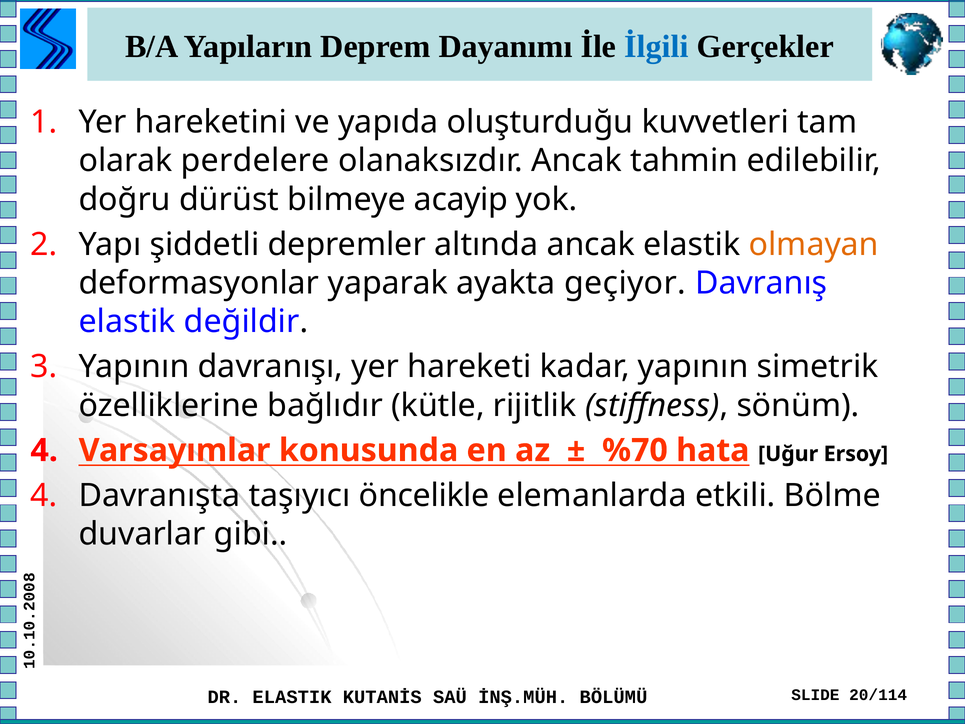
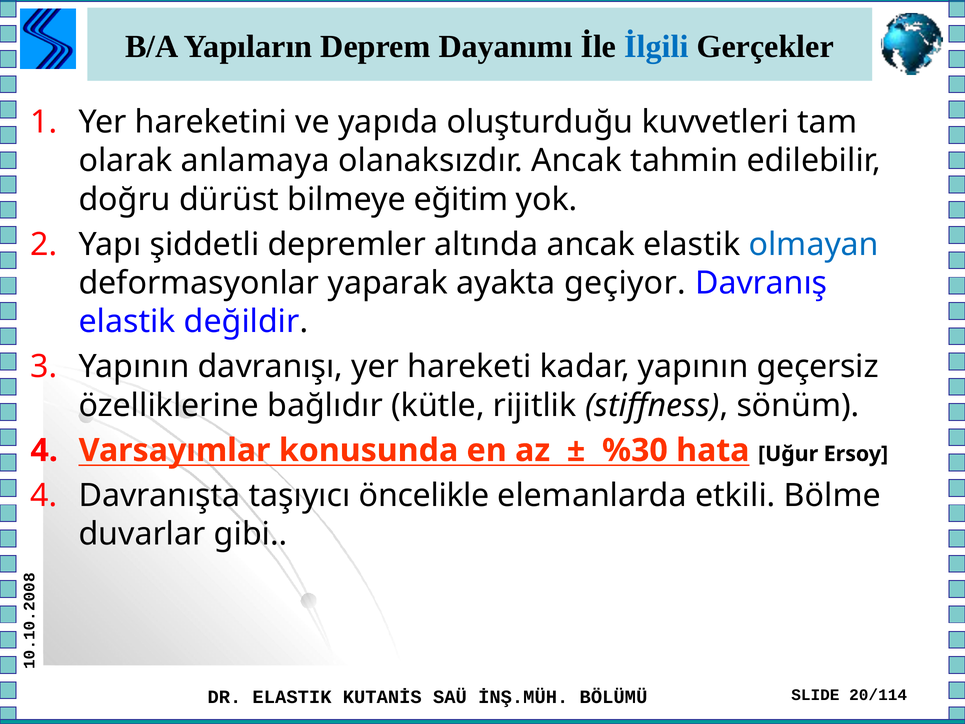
perdelere: perdelere -> anlamaya
acayip: acayip -> eğitim
olmayan colour: orange -> blue
simetrik: simetrik -> geçersiz
%70: %70 -> %30
